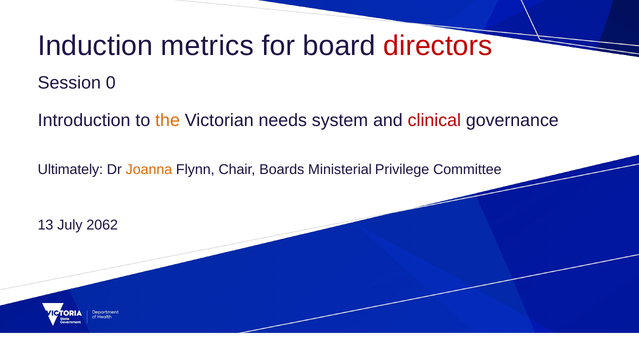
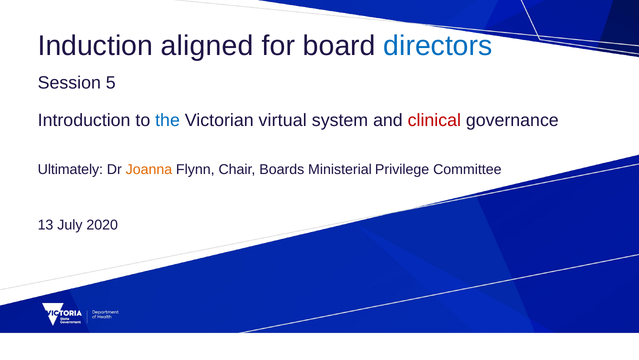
metrics: metrics -> aligned
directors colour: red -> blue
0: 0 -> 5
the colour: orange -> blue
needs: needs -> virtual
2062: 2062 -> 2020
